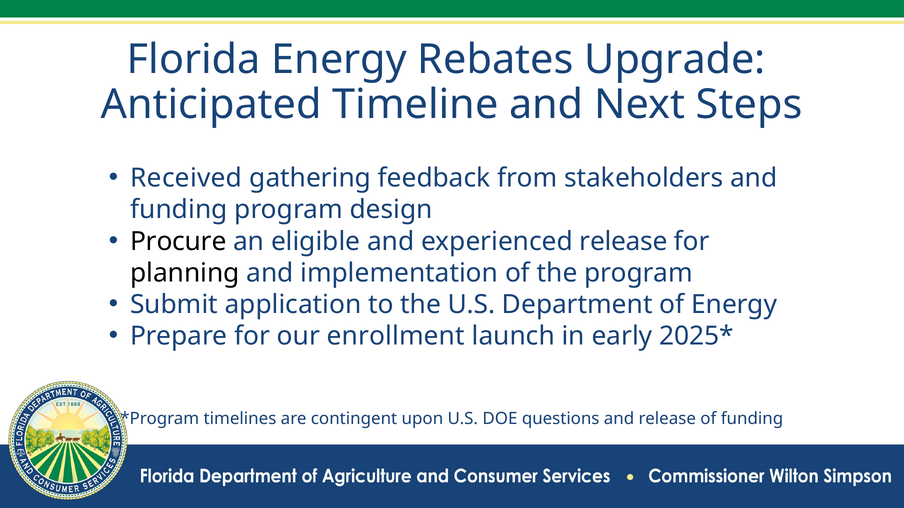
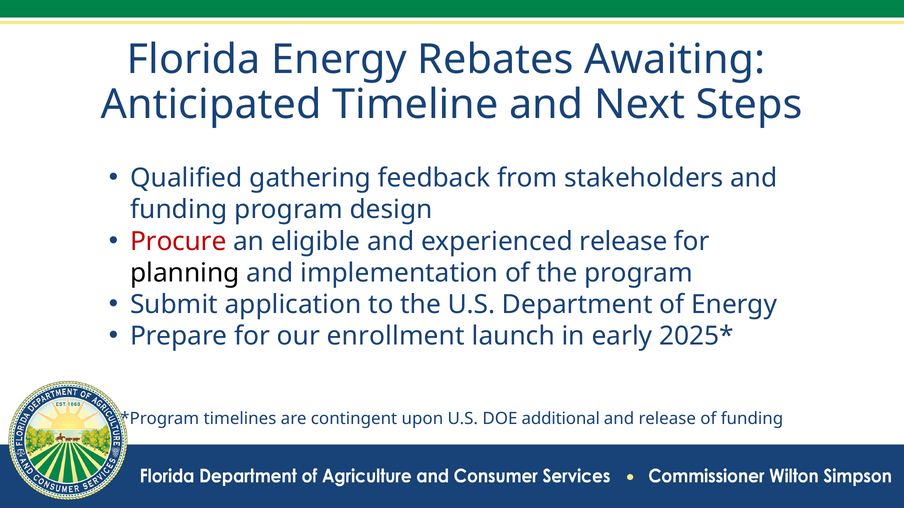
Upgrade: Upgrade -> Awaiting
Received: Received -> Qualified
Procure colour: black -> red
questions: questions -> additional
